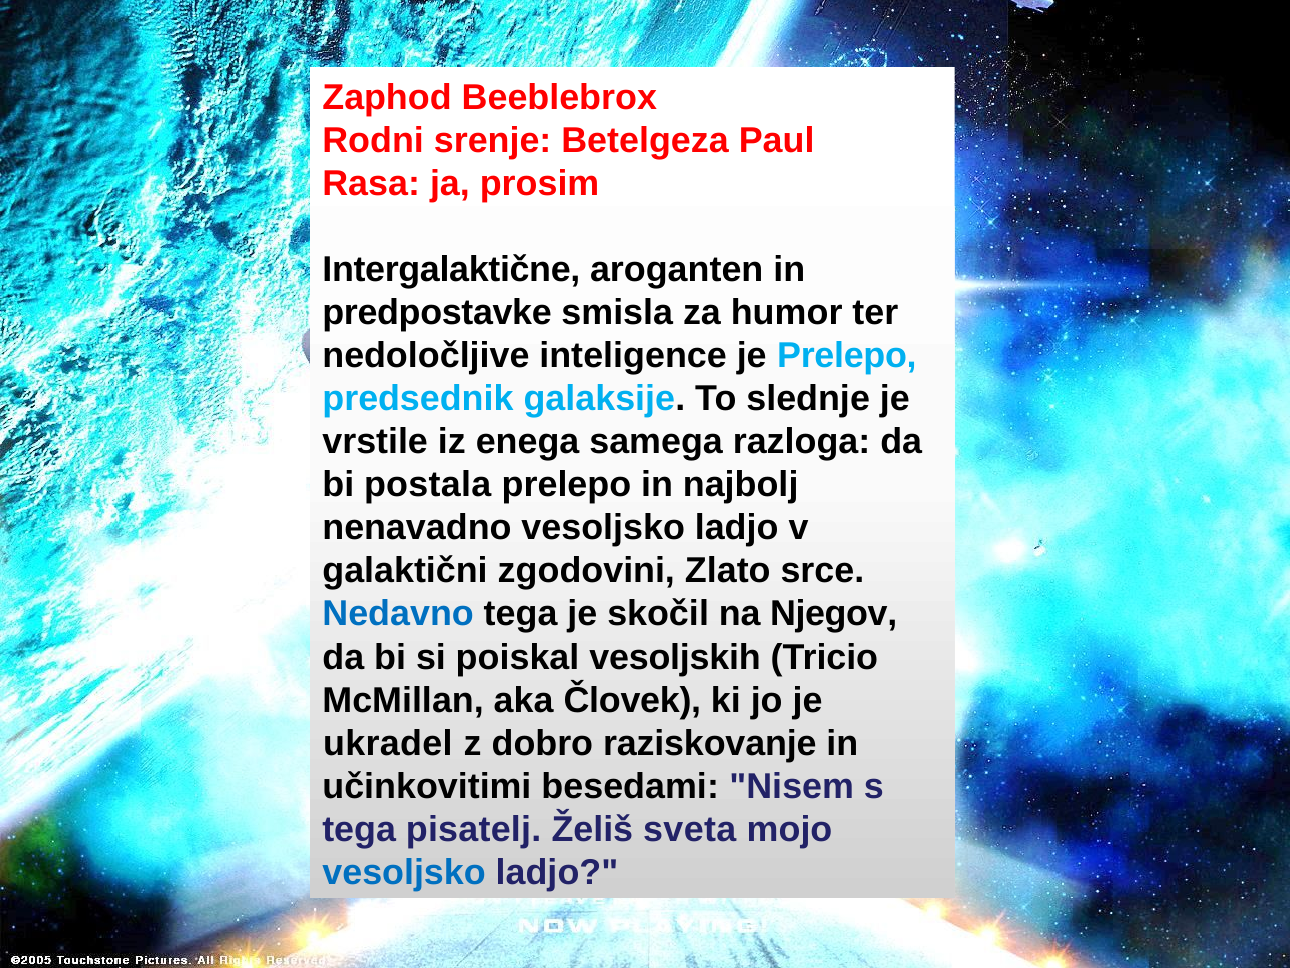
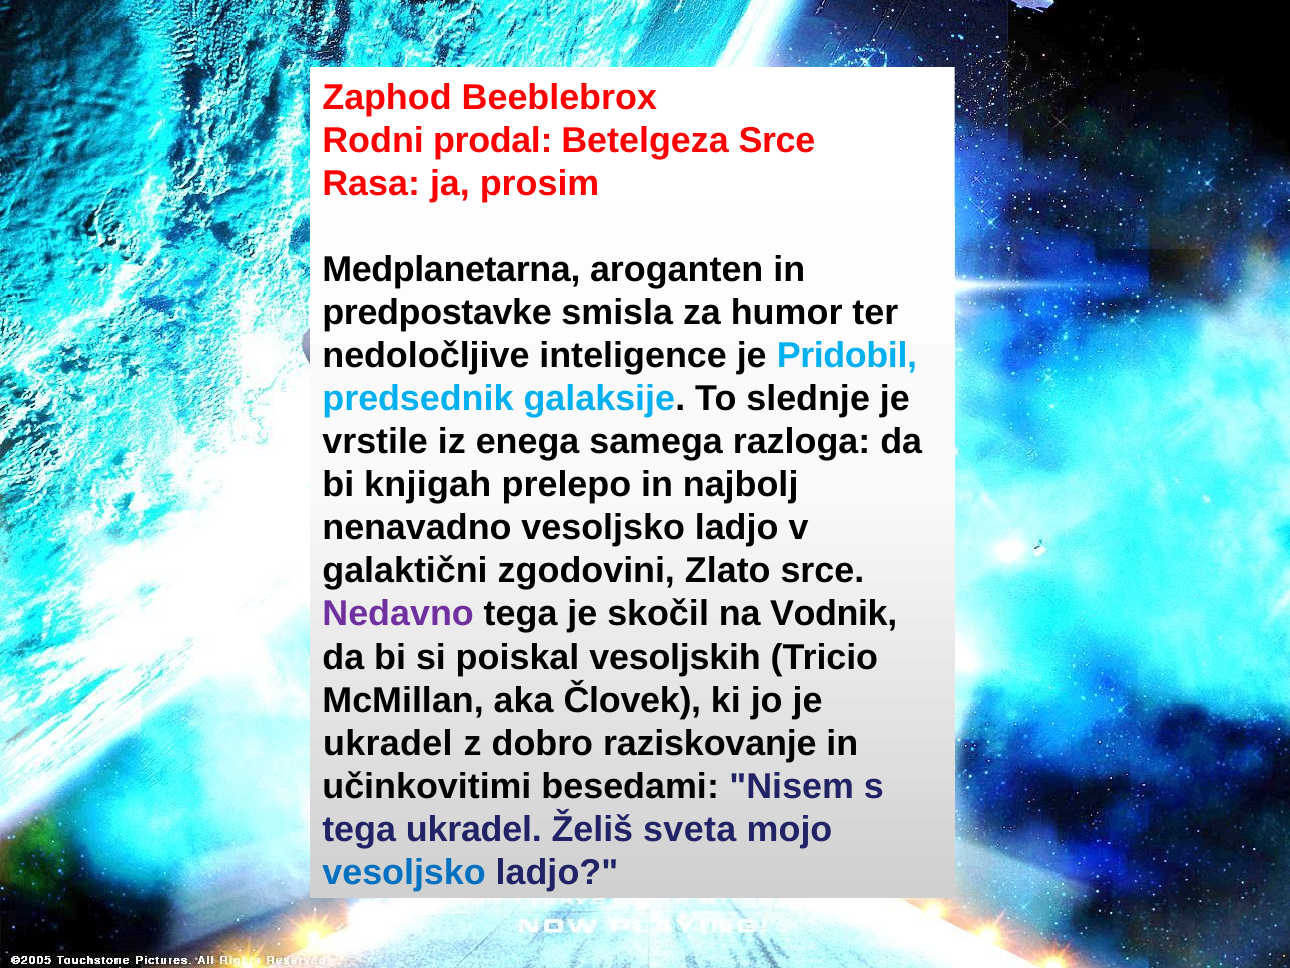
srenje: srenje -> prodal
Betelgeza Paul: Paul -> Srce
Intergalaktične: Intergalaktične -> Medplanetarna
je Prelepo: Prelepo -> Pridobil
postala: postala -> knjigah
Nedavno colour: blue -> purple
Njegov: Njegov -> Vodnik
tega pisatelj: pisatelj -> ukradel
